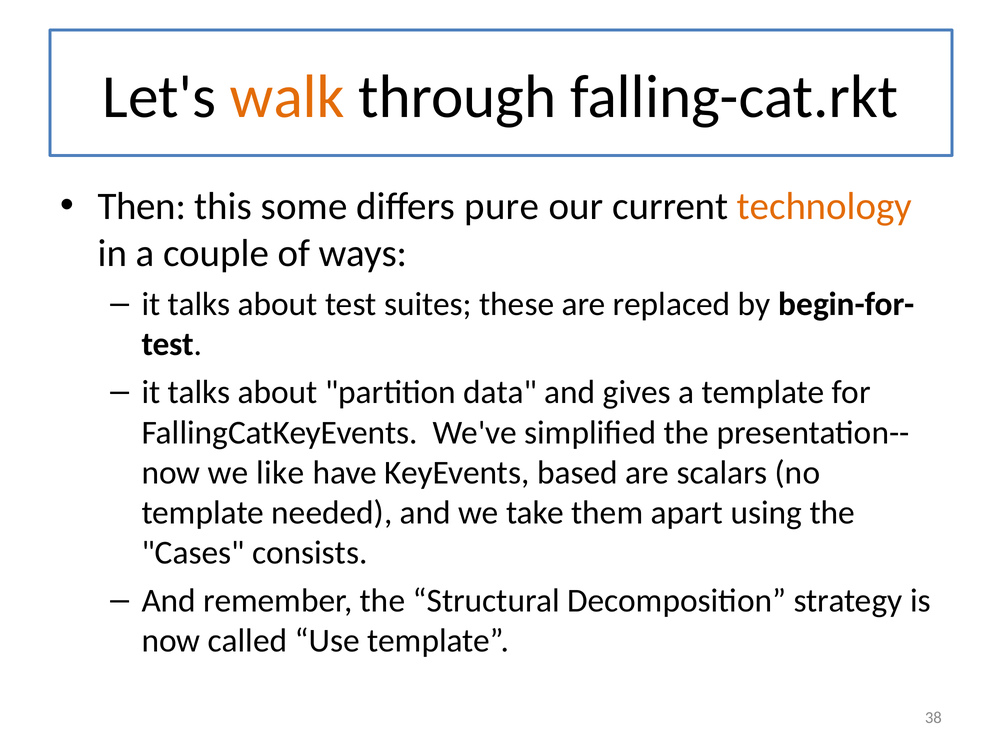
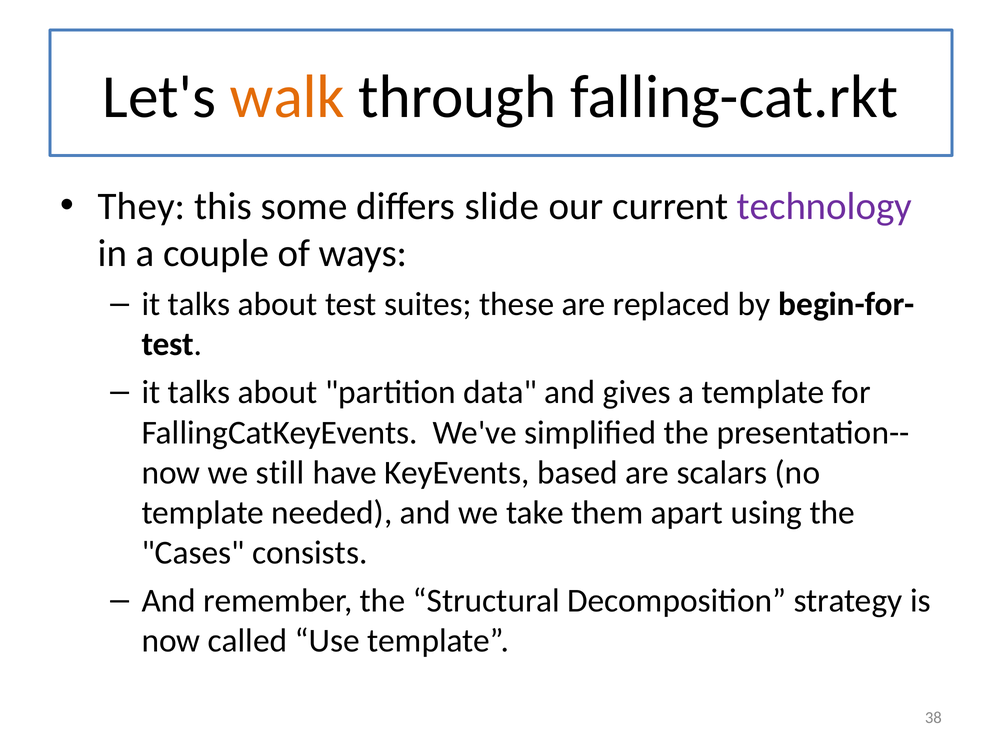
Then: Then -> They
pure: pure -> slide
technology colour: orange -> purple
like: like -> still
